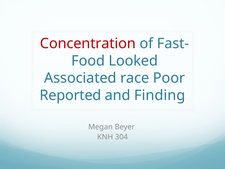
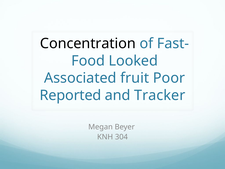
Concentration colour: red -> black
race: race -> fruit
Finding: Finding -> Tracker
